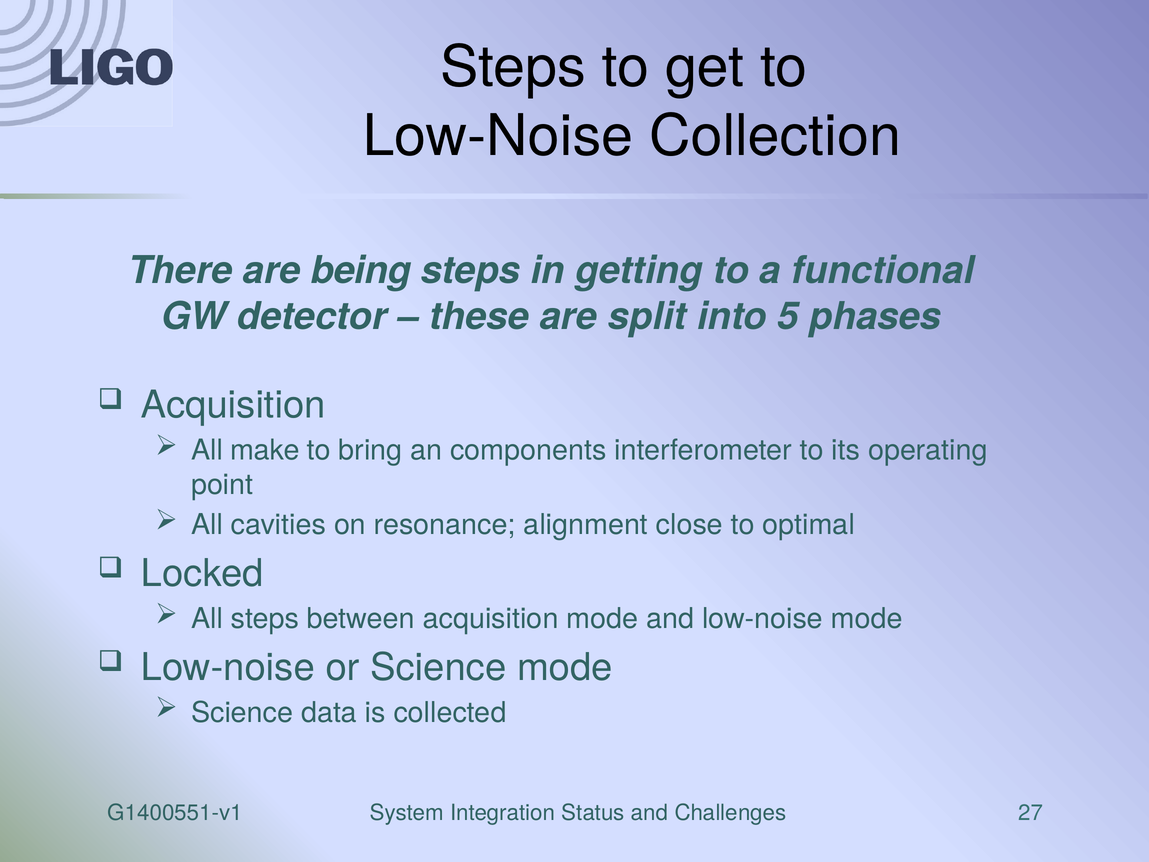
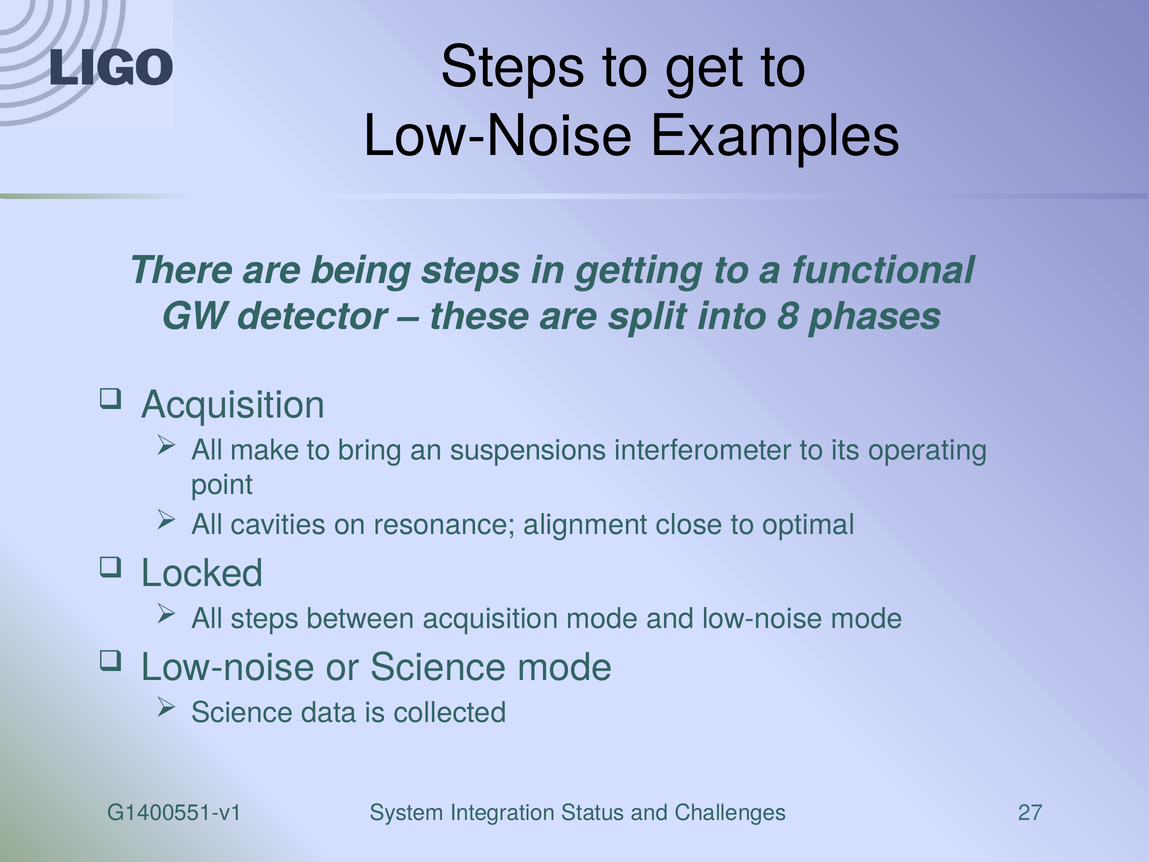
Collection: Collection -> Examples
5: 5 -> 8
components: components -> suspensions
